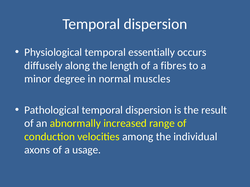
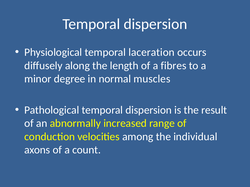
essentially: essentially -> laceration
usage: usage -> count
